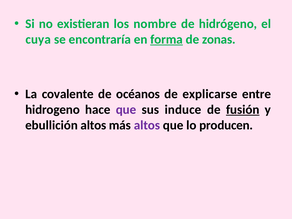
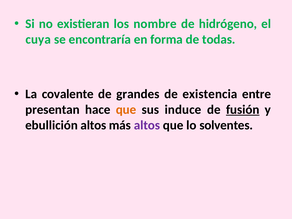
forma underline: present -> none
zonas: zonas -> todas
océanos: océanos -> grandes
explicarse: explicarse -> existencia
hidrogeno: hidrogeno -> presentan
que at (126, 110) colour: purple -> orange
producen: producen -> solventes
